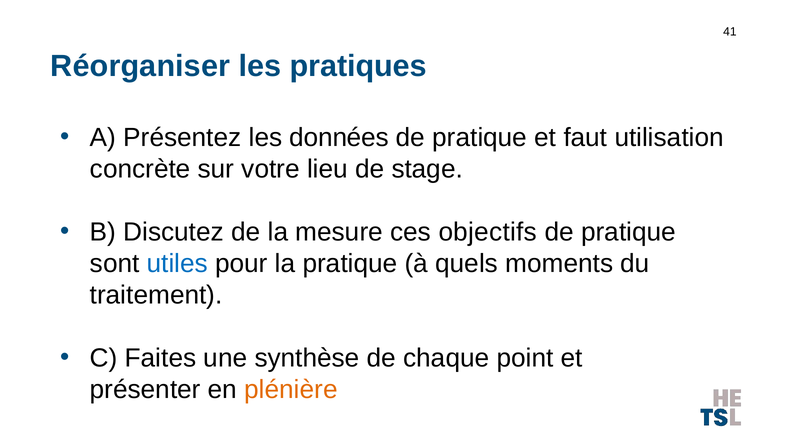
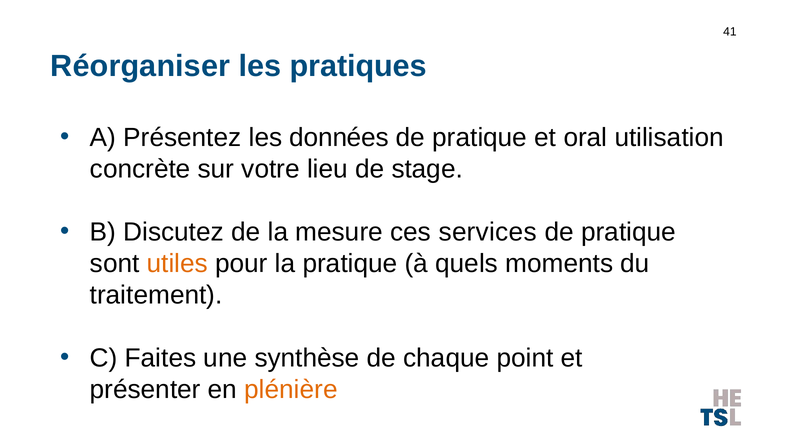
faut: faut -> oral
objectifs: objectifs -> services
utiles colour: blue -> orange
